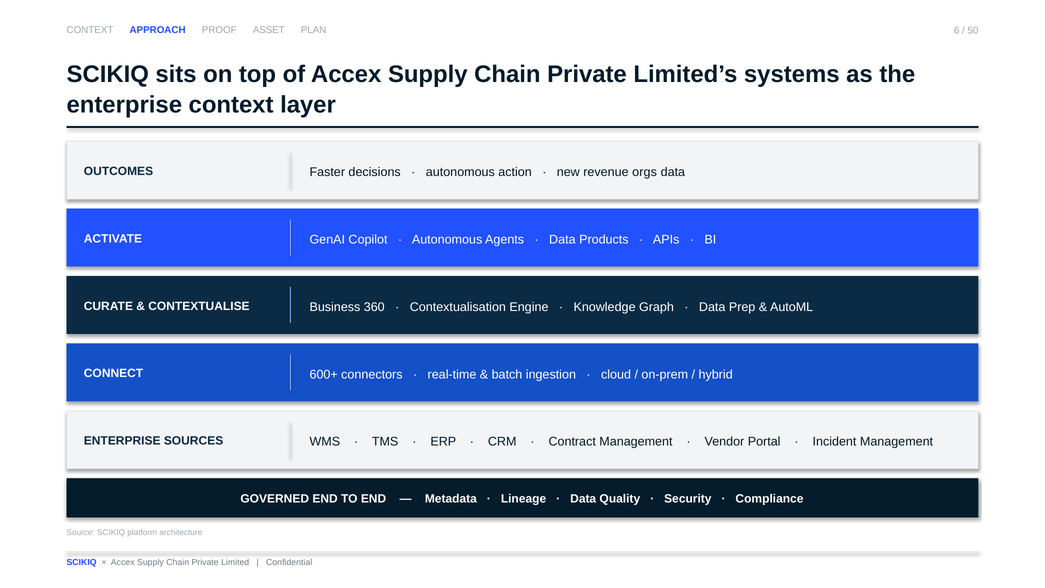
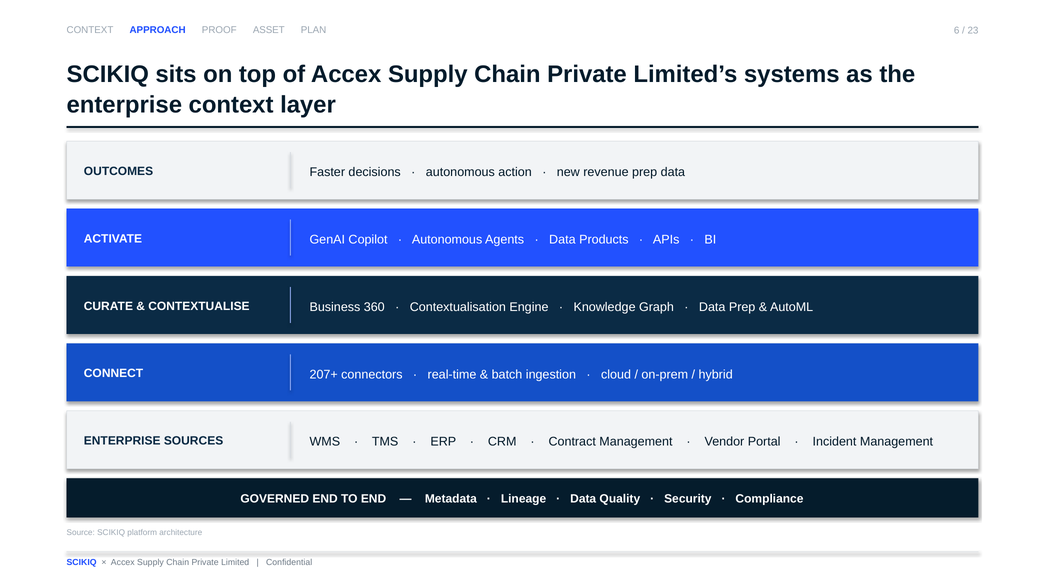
50: 50 -> 23
revenue orgs: orgs -> prep
600+: 600+ -> 207+
